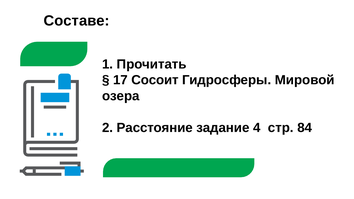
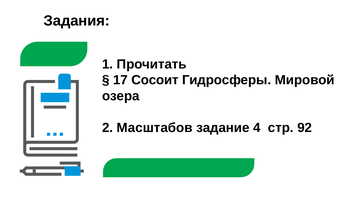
Составе: Составе -> Задания
Расстояние: Расстояние -> Масштабов
84: 84 -> 92
